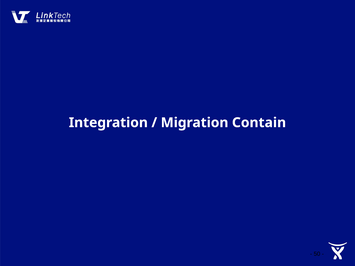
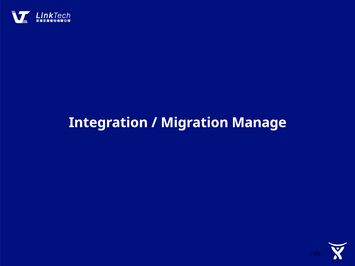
Contain: Contain -> Manage
